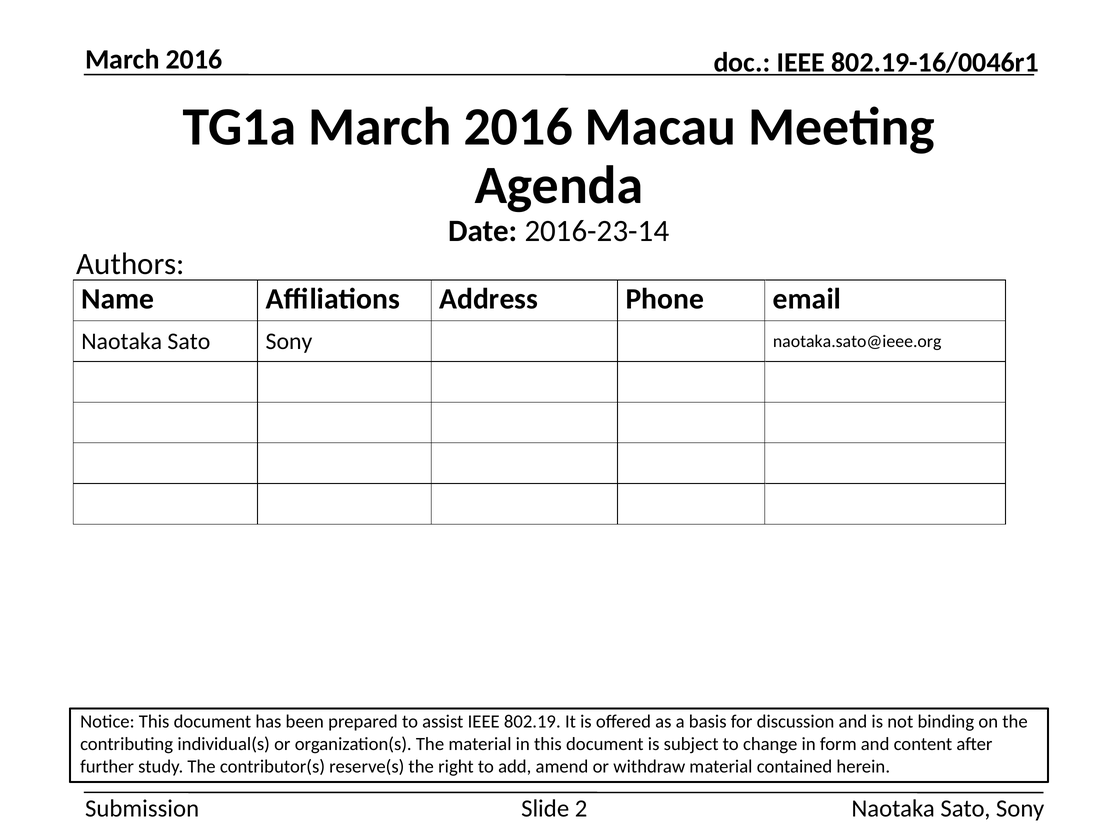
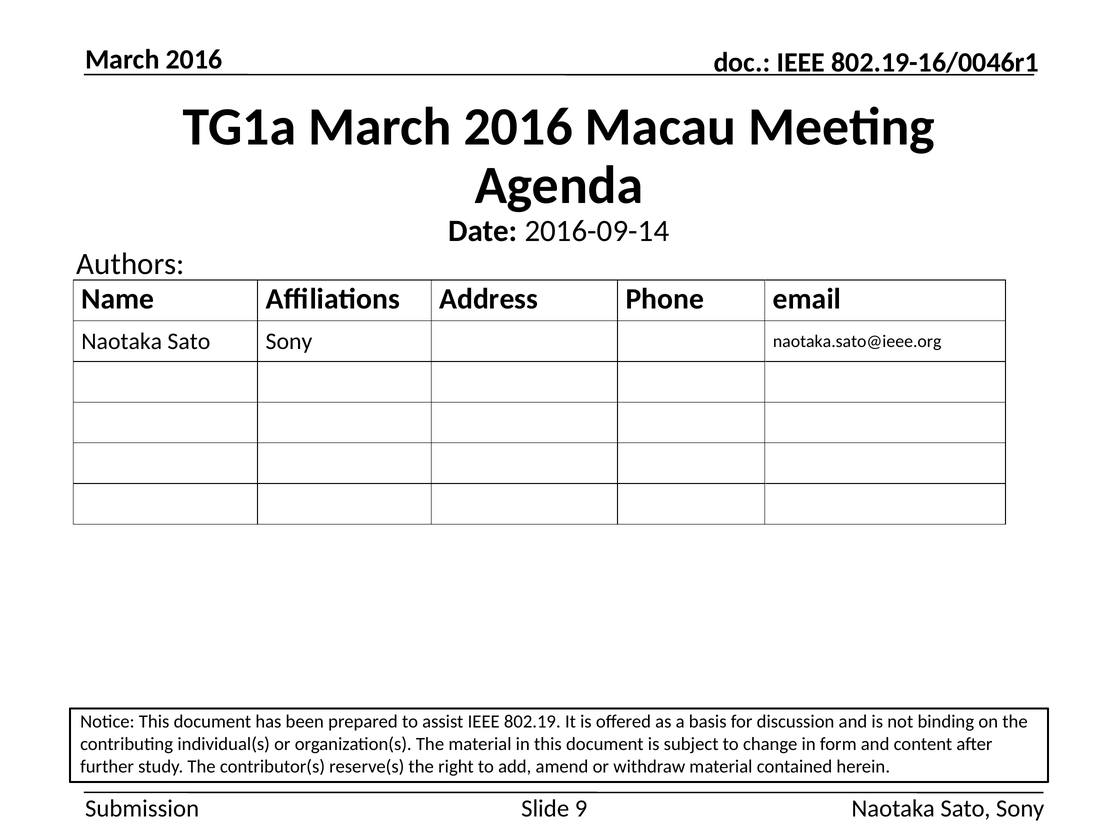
2016-23-14: 2016-23-14 -> 2016-09-14
2: 2 -> 9
